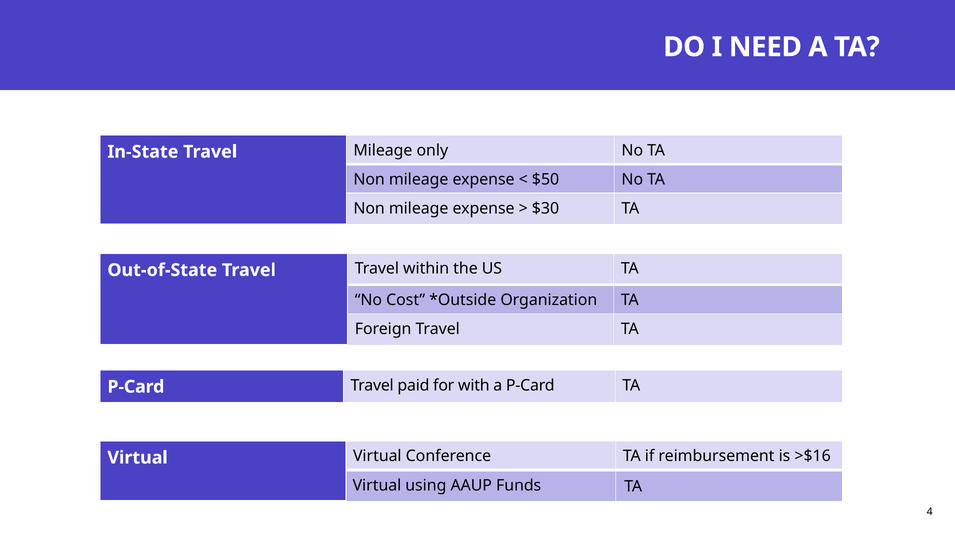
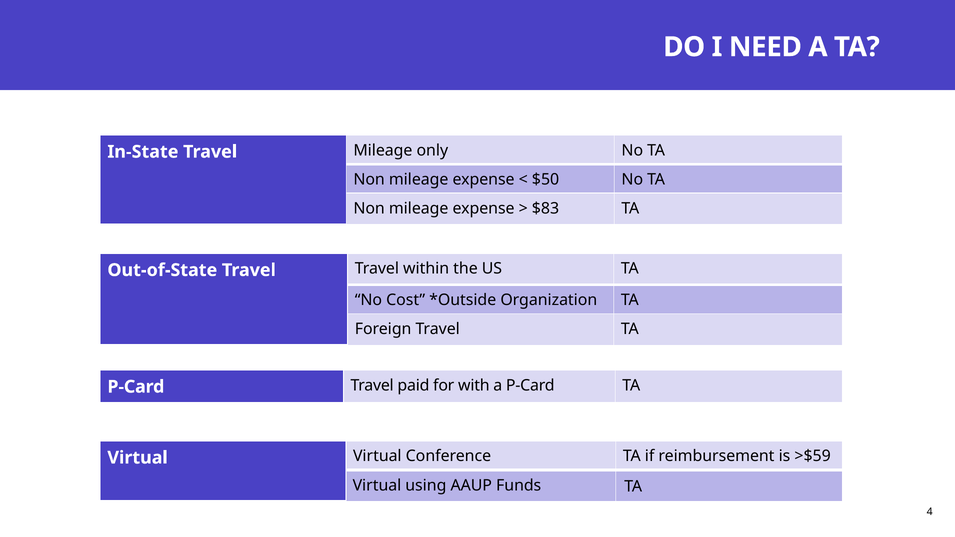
$30: $30 -> $83
>$16: >$16 -> >$59
